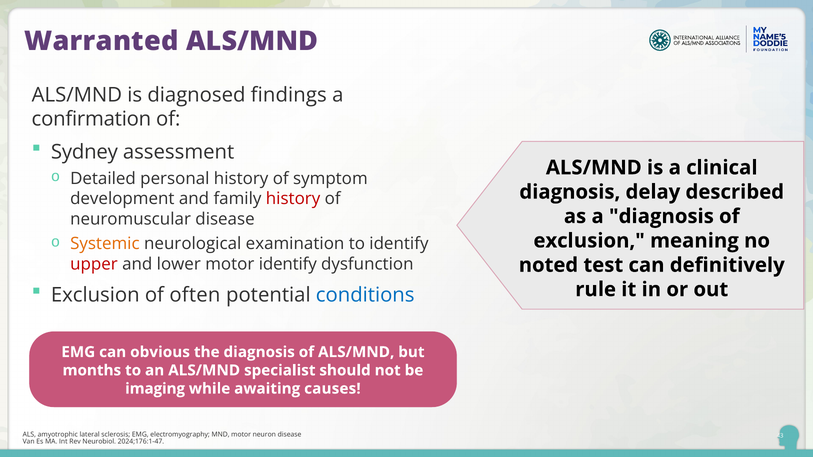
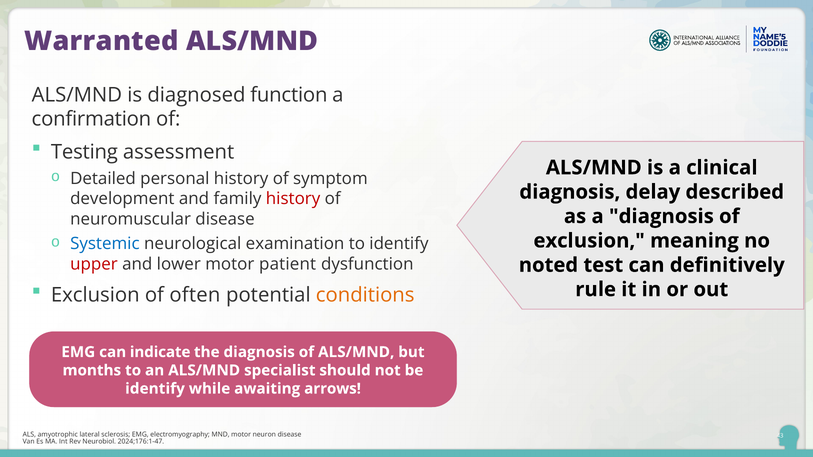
findings: findings -> function
Sydney: Sydney -> Testing
Systemic colour: orange -> blue
motor identify: identify -> patient
conditions colour: blue -> orange
obvious: obvious -> indicate
imaging at (155, 389): imaging -> identify
causes: causes -> arrows
